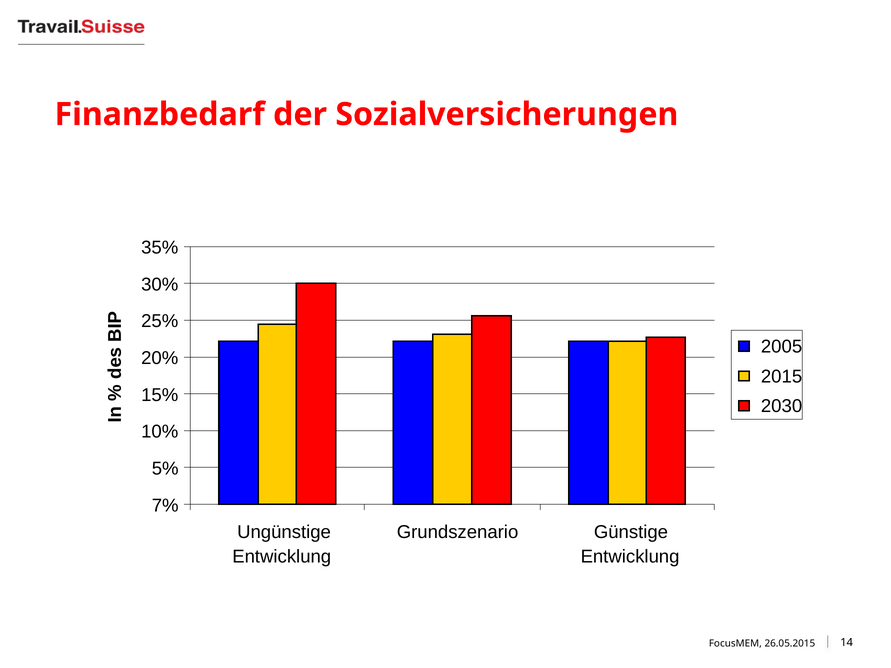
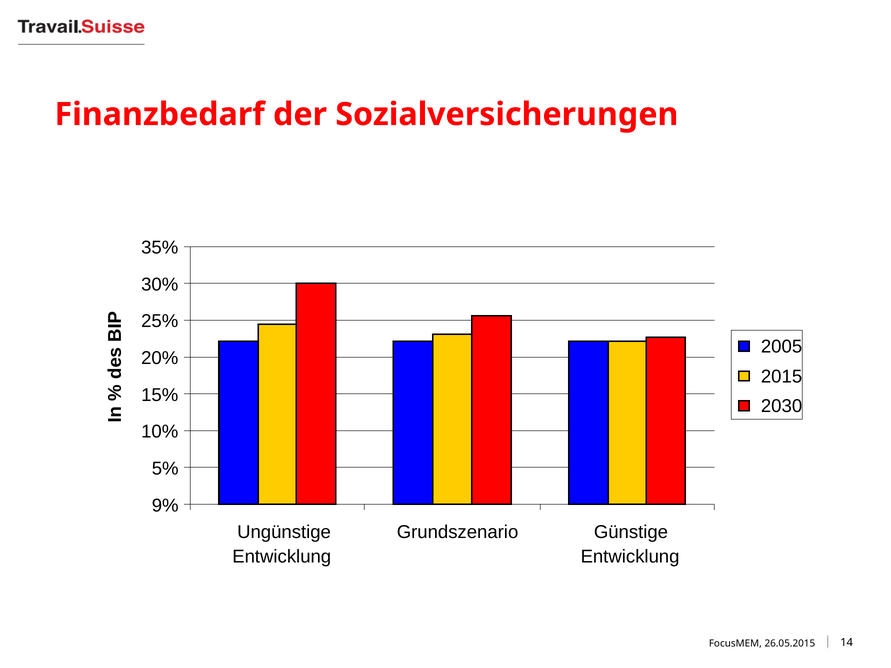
7%: 7% -> 9%
